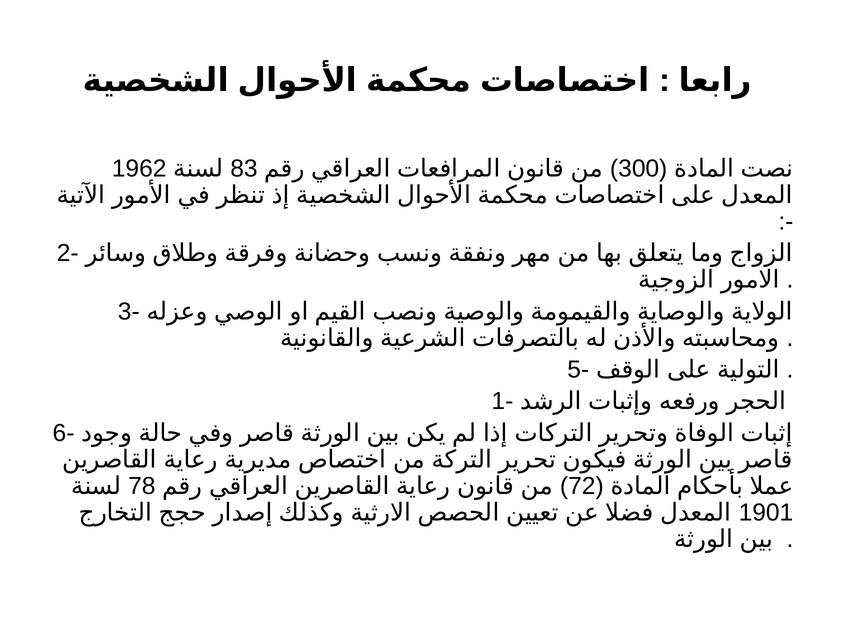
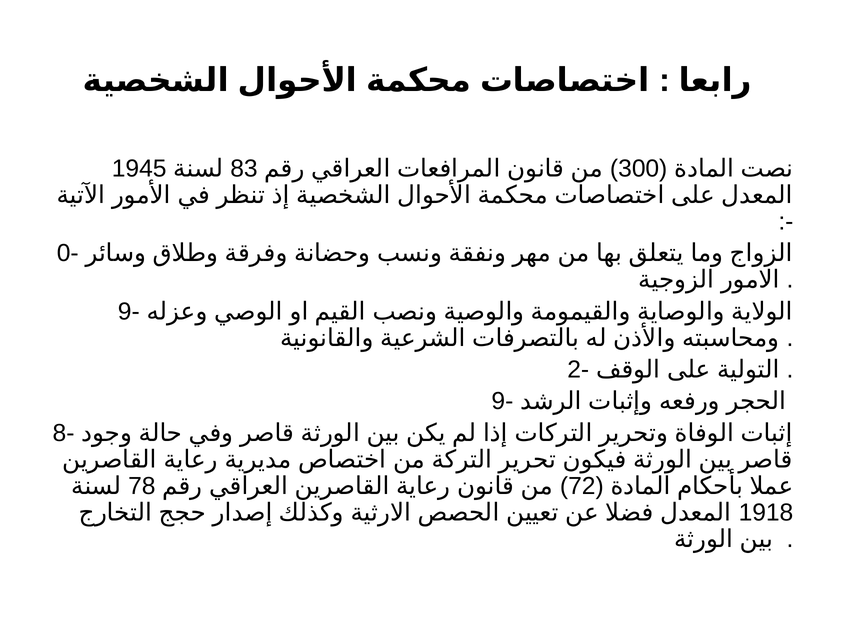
1962: 1962 -> 1945
2-: 2- -> 0-
3- at (129, 311): 3- -> 9-
5-: 5- -> 2-
1- at (502, 401): 1- -> 9-
6-: 6- -> 8-
1901: 1901 -> 1918
